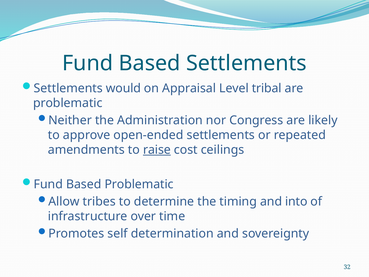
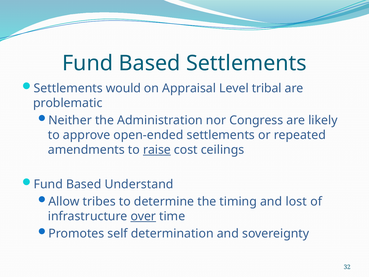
Based Problematic: Problematic -> Understand
into: into -> lost
over underline: none -> present
